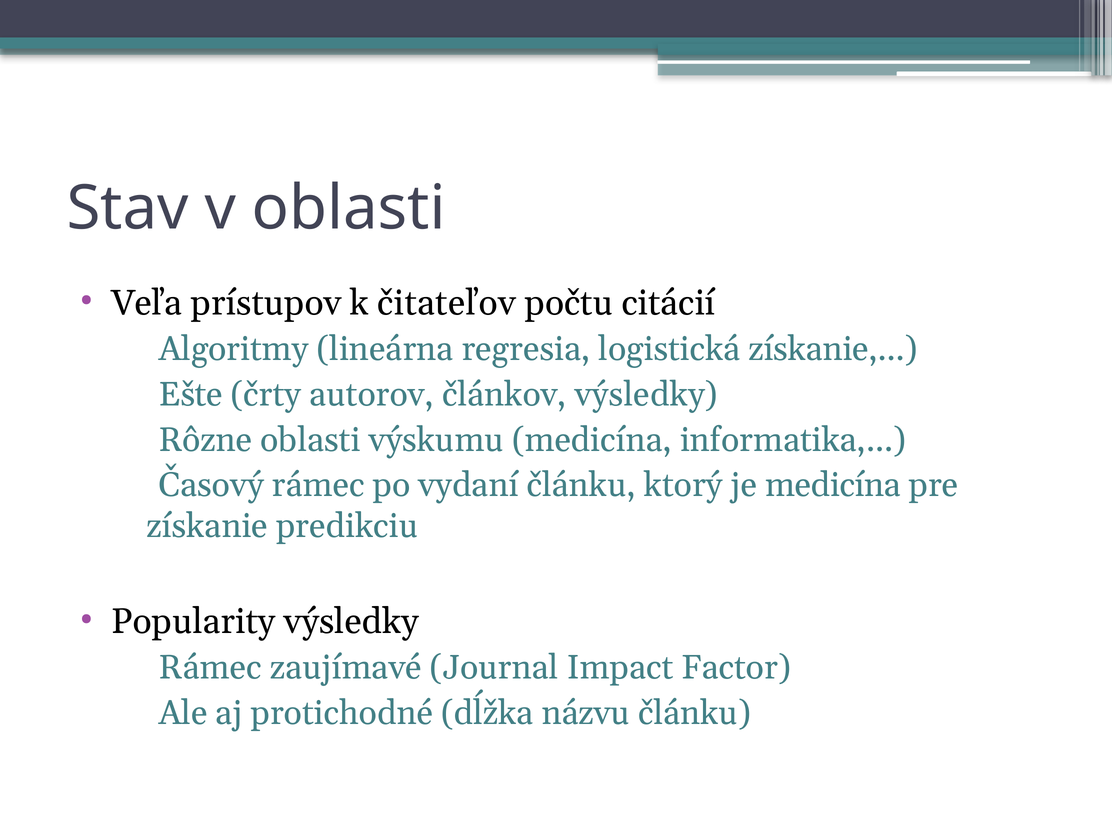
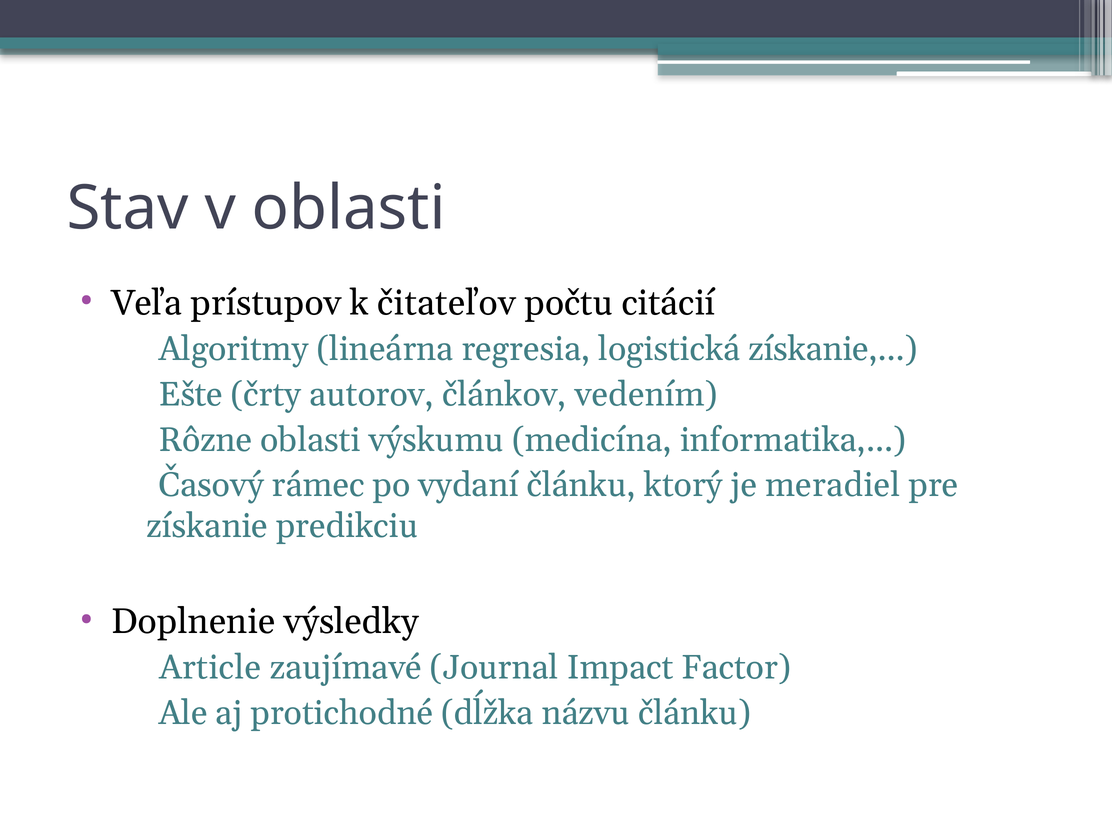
článkov výsledky: výsledky -> vedením
je medicína: medicína -> meradiel
Popularity: Popularity -> Doplnenie
Rámec at (210, 668): Rámec -> Article
